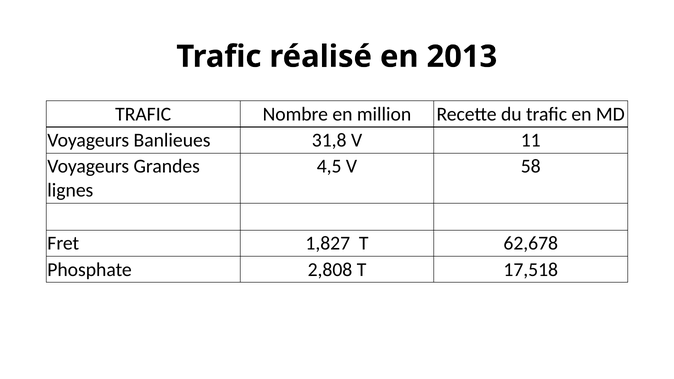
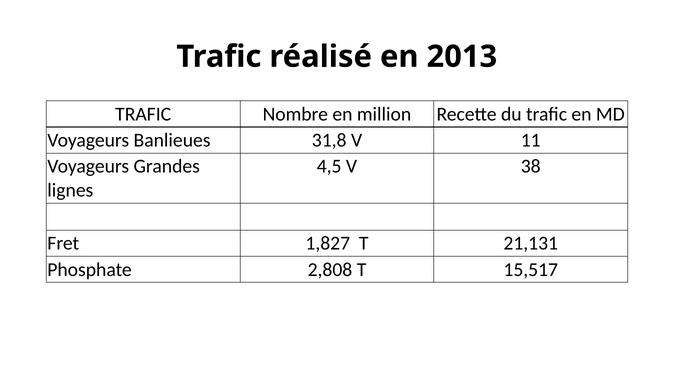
58: 58 -> 38
62,678: 62,678 -> 21,131
17,518: 17,518 -> 15,517
